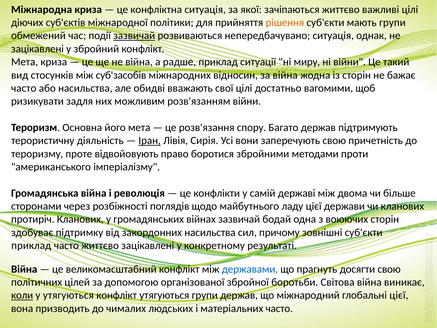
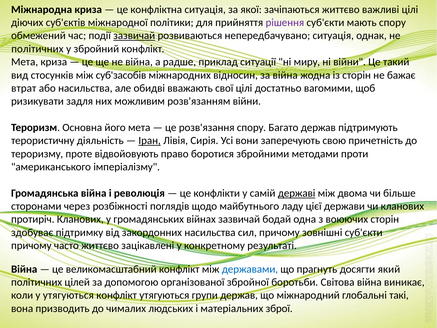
рішення colour: orange -> purple
мають групи: групи -> спору
зацікавлені at (37, 49): зацікавлені -> політичних
часто at (24, 88): часто -> втрат
державі underline: none -> present
приклад at (31, 245): приклад -> причому
досягти свою: свою -> який
коли underline: present -> none
глобальні цієї: цієї -> такі
матеріальних часто: часто -> зброї
